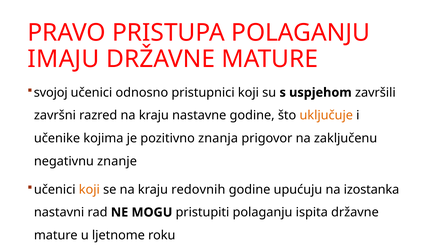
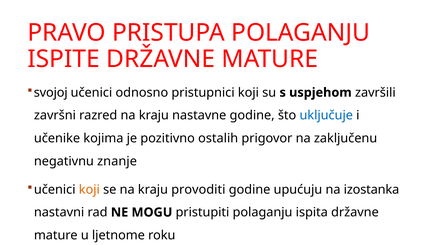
IMAJU: IMAJU -> ISPITE
uključuje colour: orange -> blue
znanja: znanja -> ostalih
redovnih: redovnih -> provoditi
